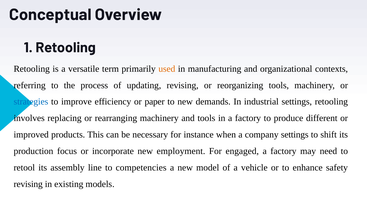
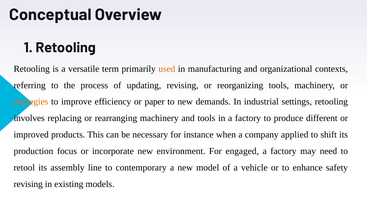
strategies colour: blue -> orange
company settings: settings -> applied
employment: employment -> environment
competencies: competencies -> contemporary
